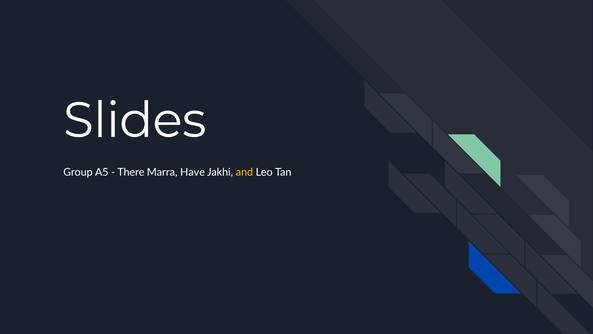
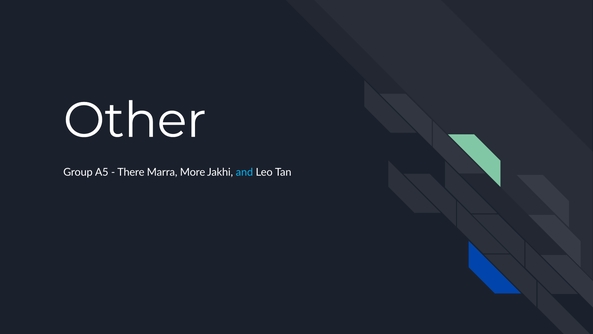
Slides: Slides -> Other
Have: Have -> More
and colour: yellow -> light blue
